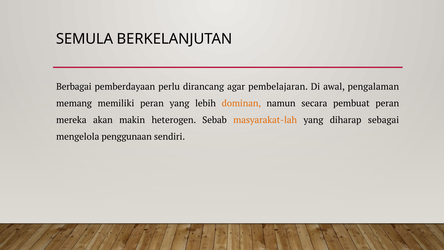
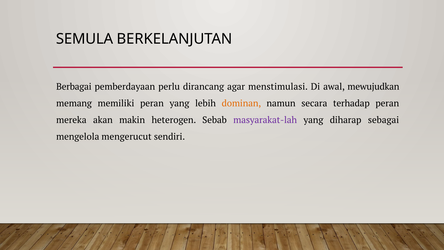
pembelajaran: pembelajaran -> menstimulasi
pengalaman: pengalaman -> mewujudkan
pembuat: pembuat -> terhadap
masyarakat-lah colour: orange -> purple
penggunaan: penggunaan -> mengerucut
